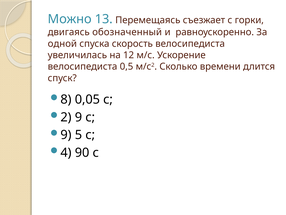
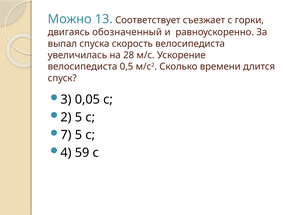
Перемещаясь: Перемещаясь -> Соответствует
одной: одной -> выпал
12: 12 -> 28
8: 8 -> 3
2 9: 9 -> 5
9 at (66, 135): 9 -> 7
90: 90 -> 59
